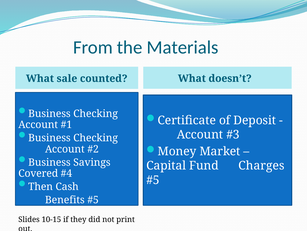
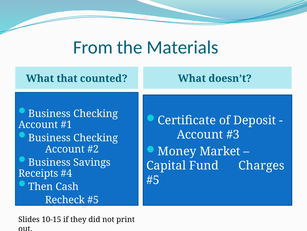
sale: sale -> that
Covered: Covered -> Receipts
Benefits: Benefits -> Recheck
